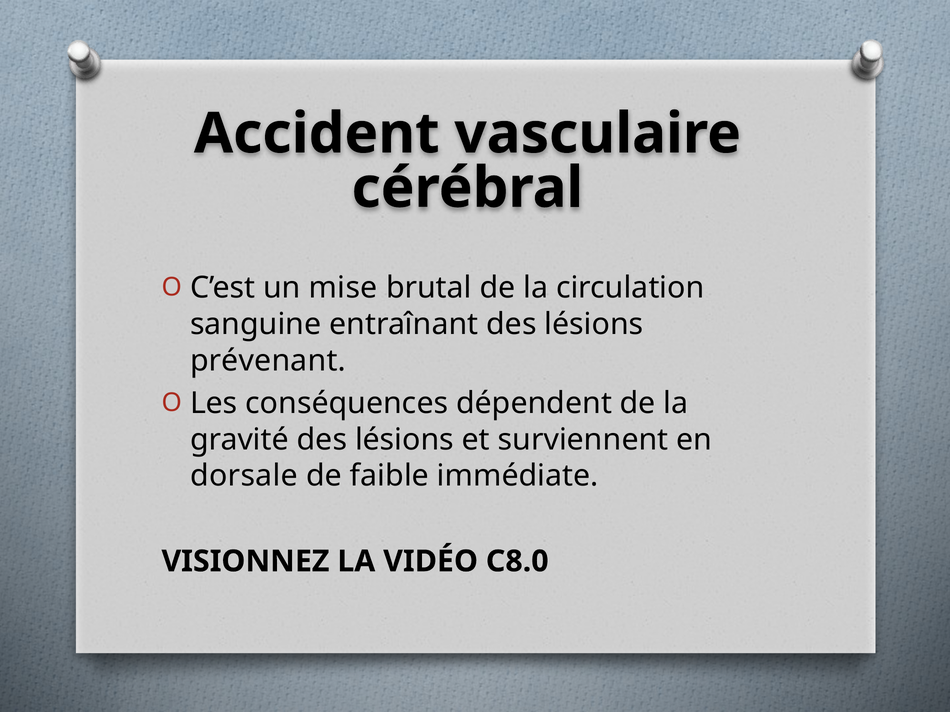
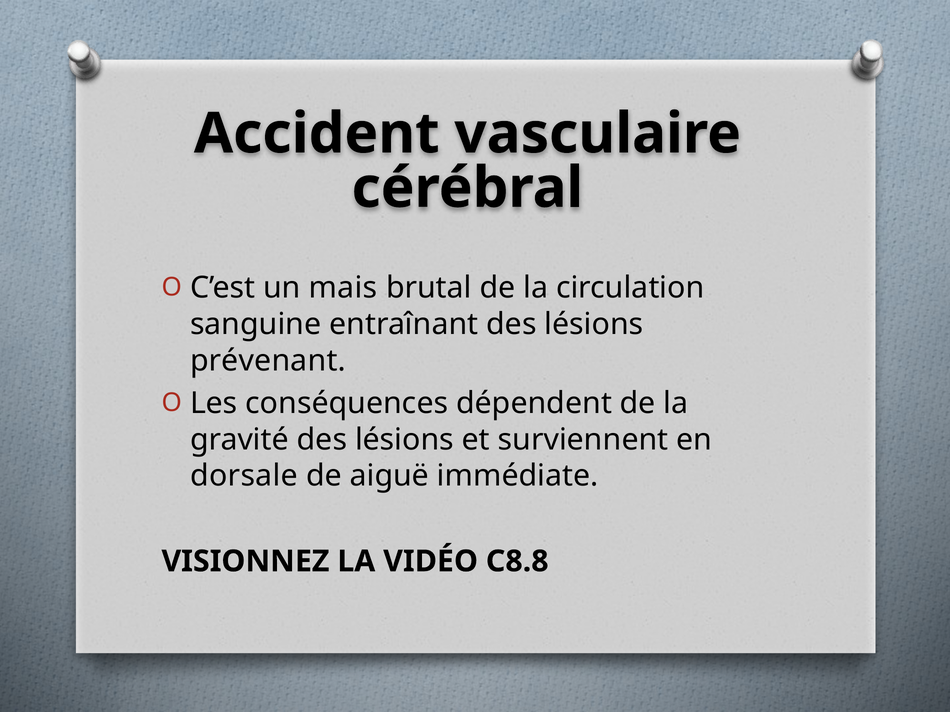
mise: mise -> mais
faible: faible -> aiguë
C8.0: C8.0 -> C8.8
